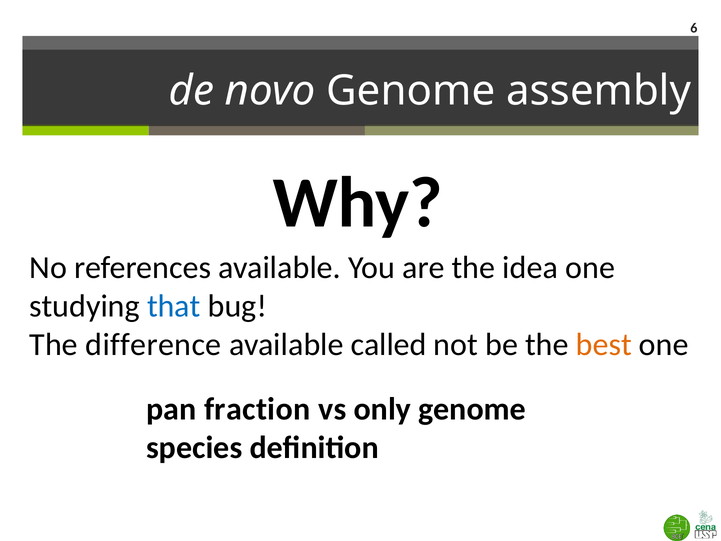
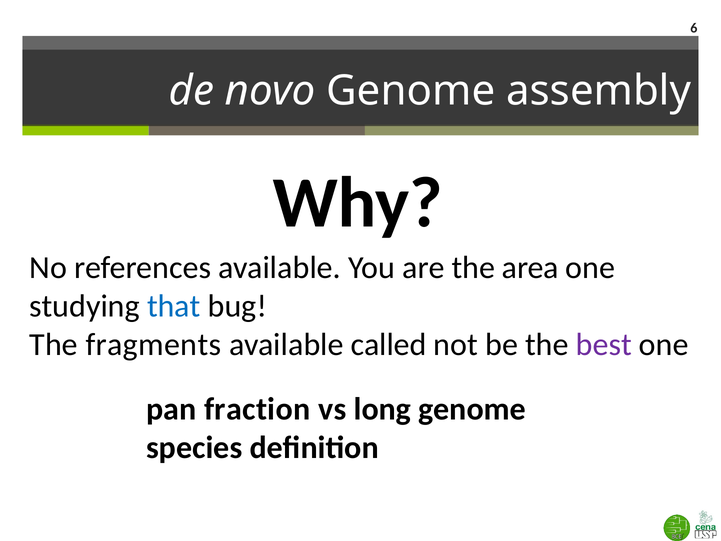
idea: idea -> area
difference: difference -> fragments
best colour: orange -> purple
only: only -> long
